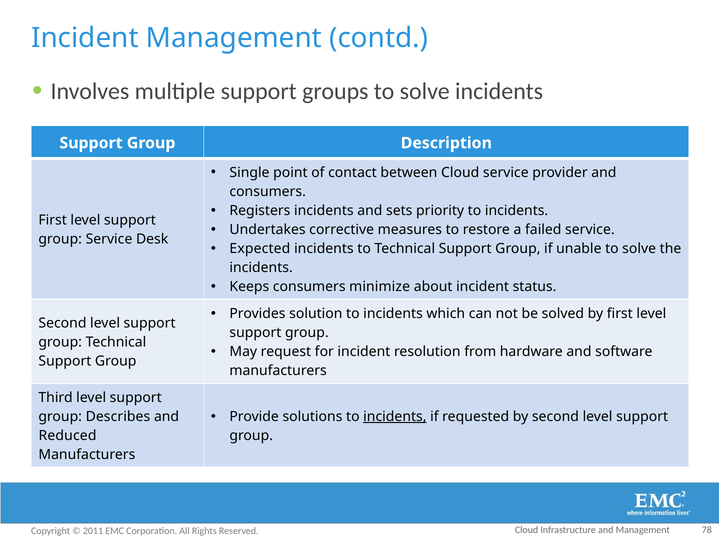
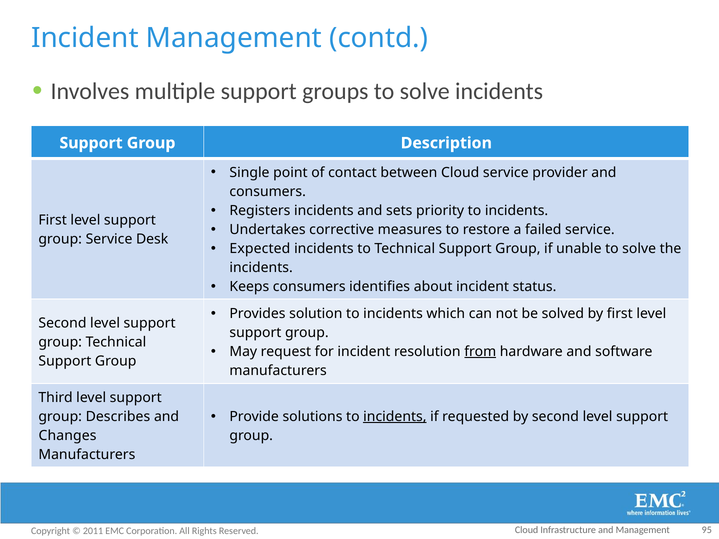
minimize: minimize -> identifies
from underline: none -> present
Reduced: Reduced -> Changes
78: 78 -> 95
